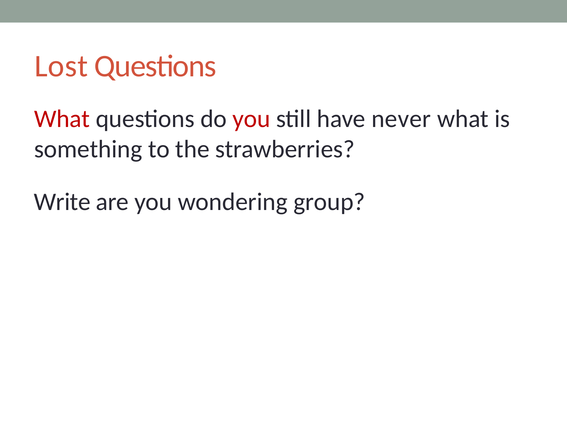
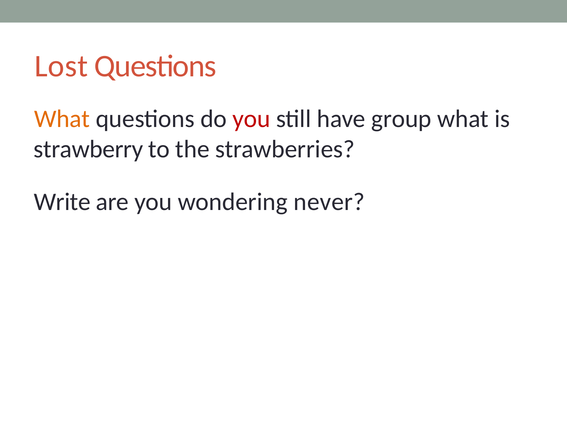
What at (62, 119) colour: red -> orange
never: never -> group
something: something -> strawberry
group: group -> never
